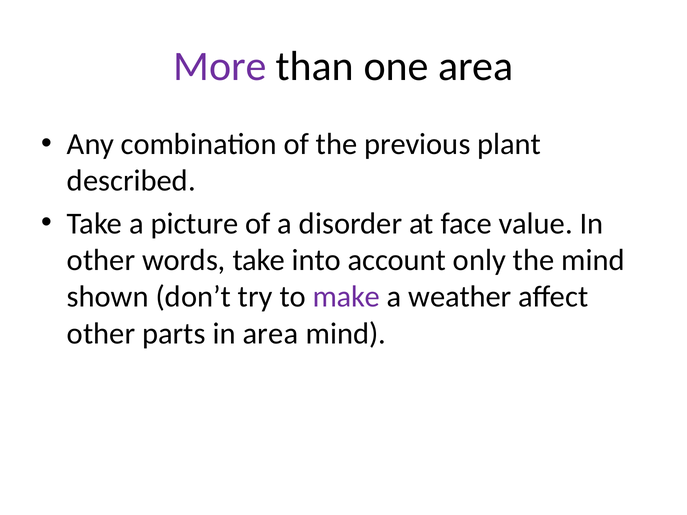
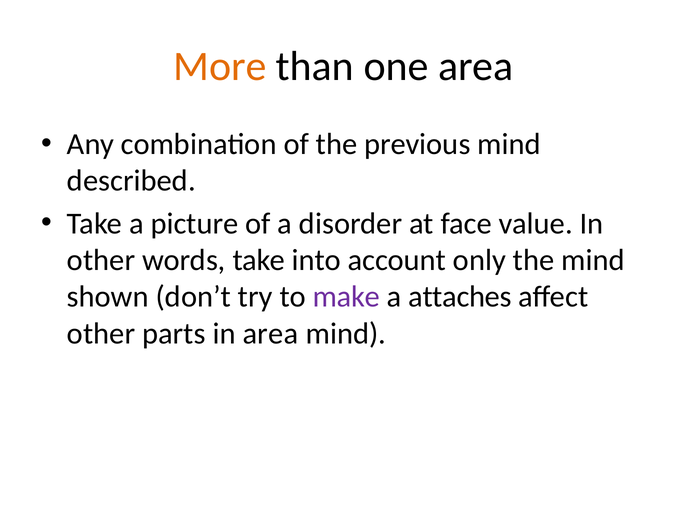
More colour: purple -> orange
previous plant: plant -> mind
weather: weather -> attaches
